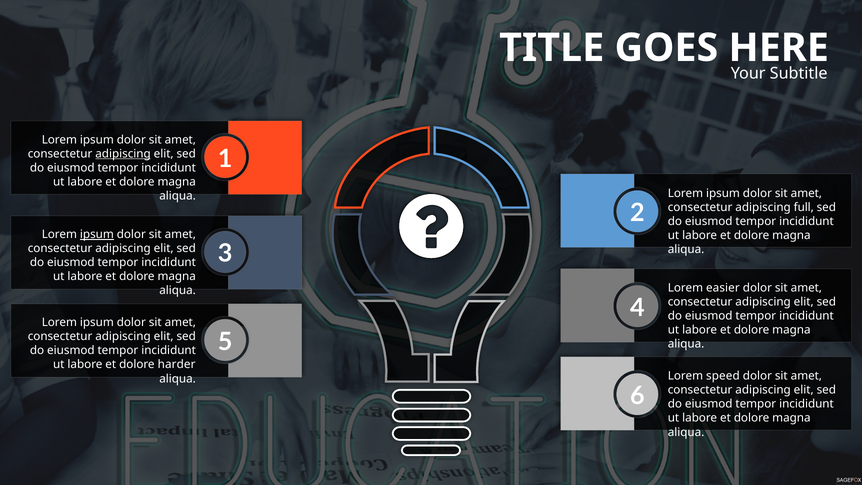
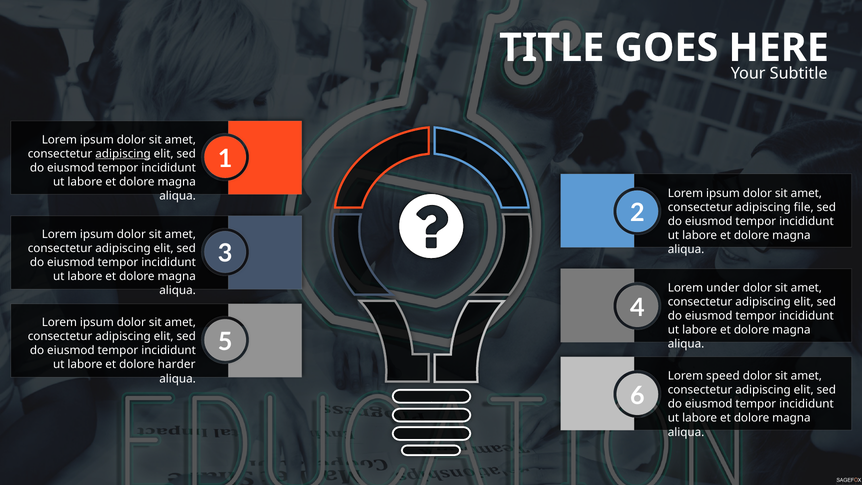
full: full -> file
ipsum at (97, 234) underline: present -> none
easier: easier -> under
